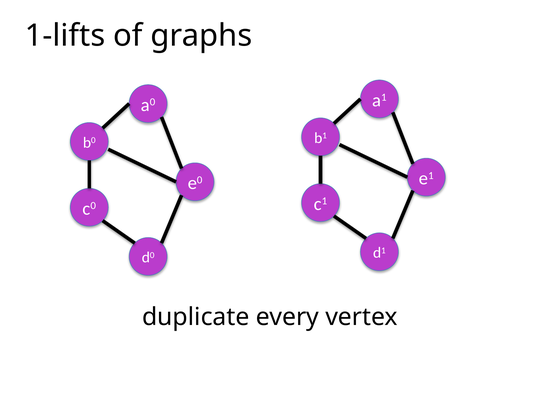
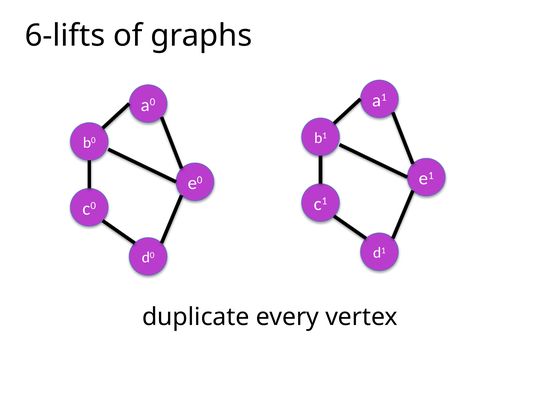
1-lifts: 1-lifts -> 6-lifts
